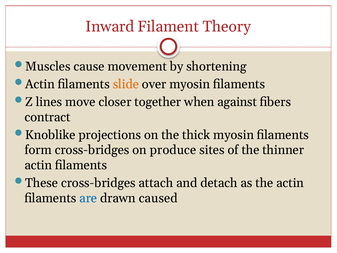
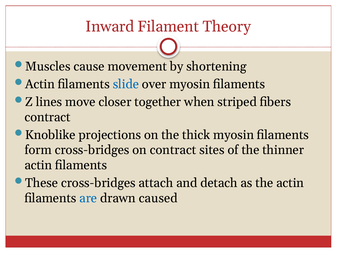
slide colour: orange -> blue
against: against -> striped
on produce: produce -> contract
